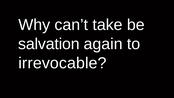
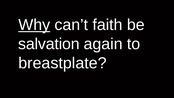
Why underline: none -> present
take: take -> faith
irrevocable: irrevocable -> breastplate
